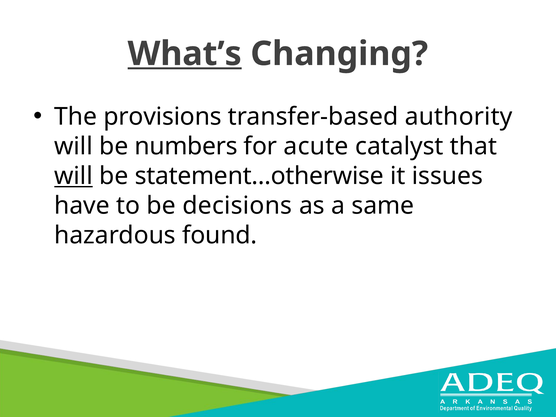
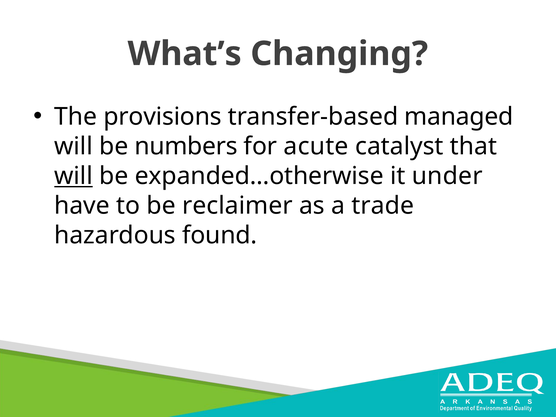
What’s underline: present -> none
authority: authority -> managed
statement…otherwise: statement…otherwise -> expanded…otherwise
issues: issues -> under
decisions: decisions -> reclaimer
same: same -> trade
